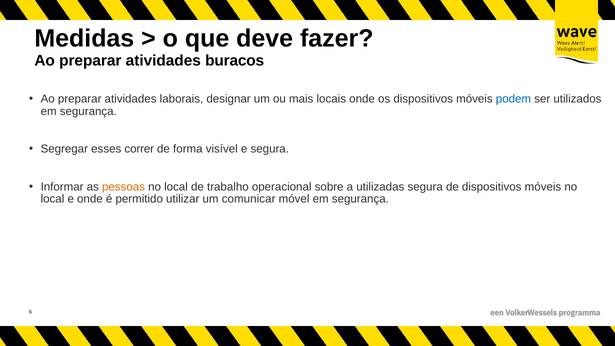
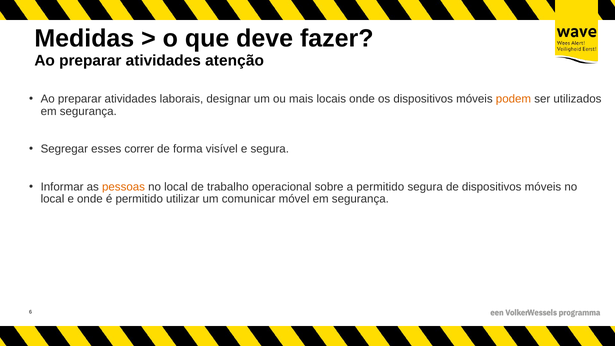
buracos: buracos -> atenção
podem colour: blue -> orange
a utilizadas: utilizadas -> permitido
